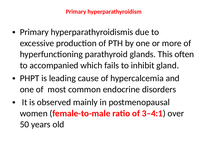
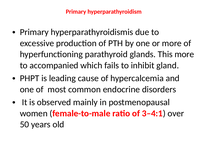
This often: often -> more
